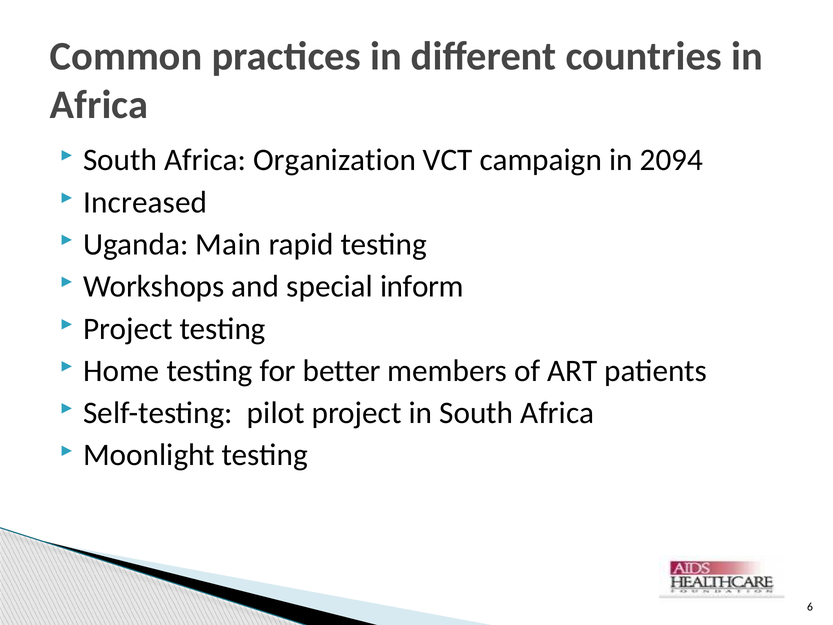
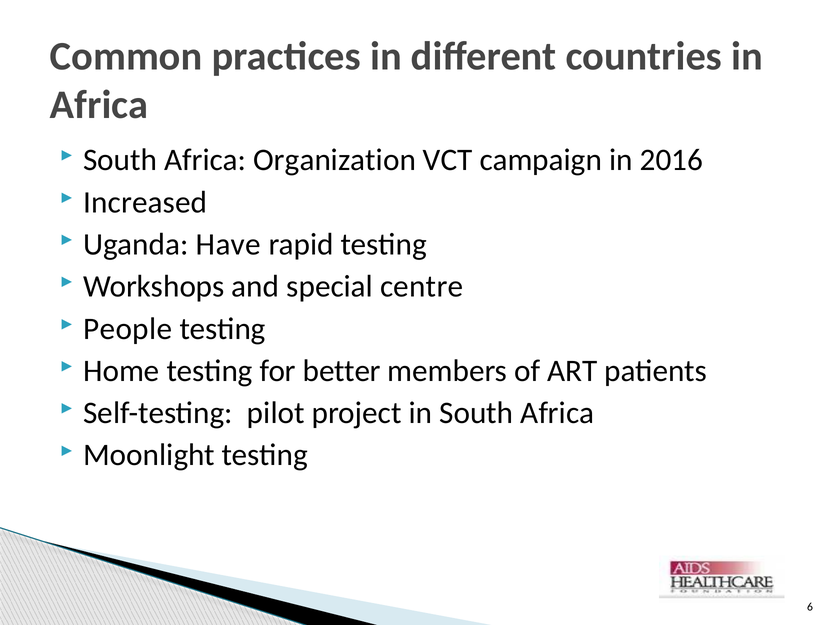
2094: 2094 -> 2016
Main: Main -> Have
inform: inform -> centre
Project at (128, 329): Project -> People
